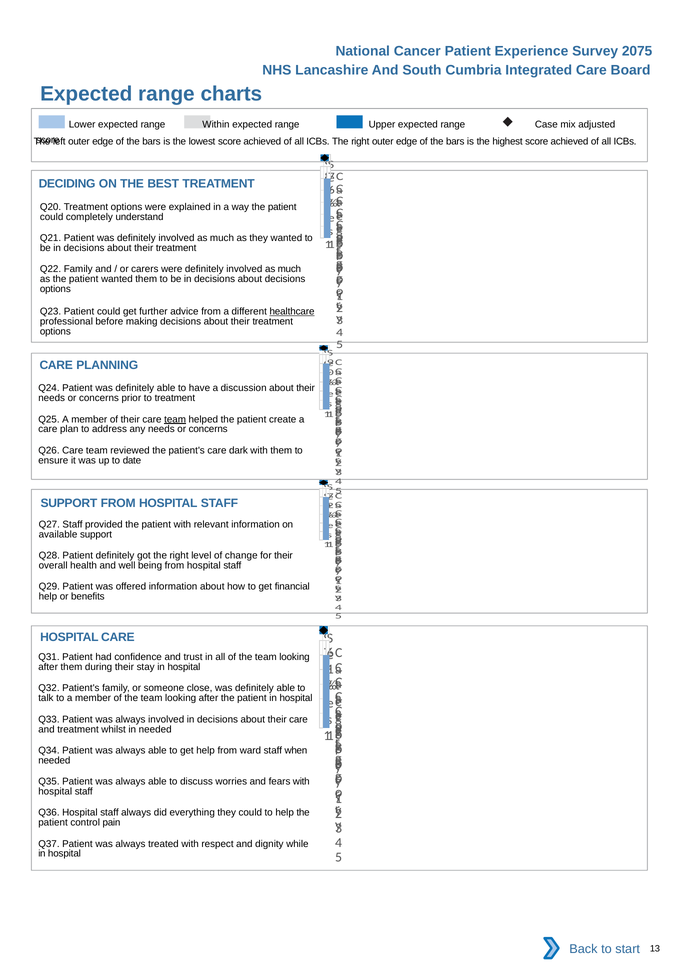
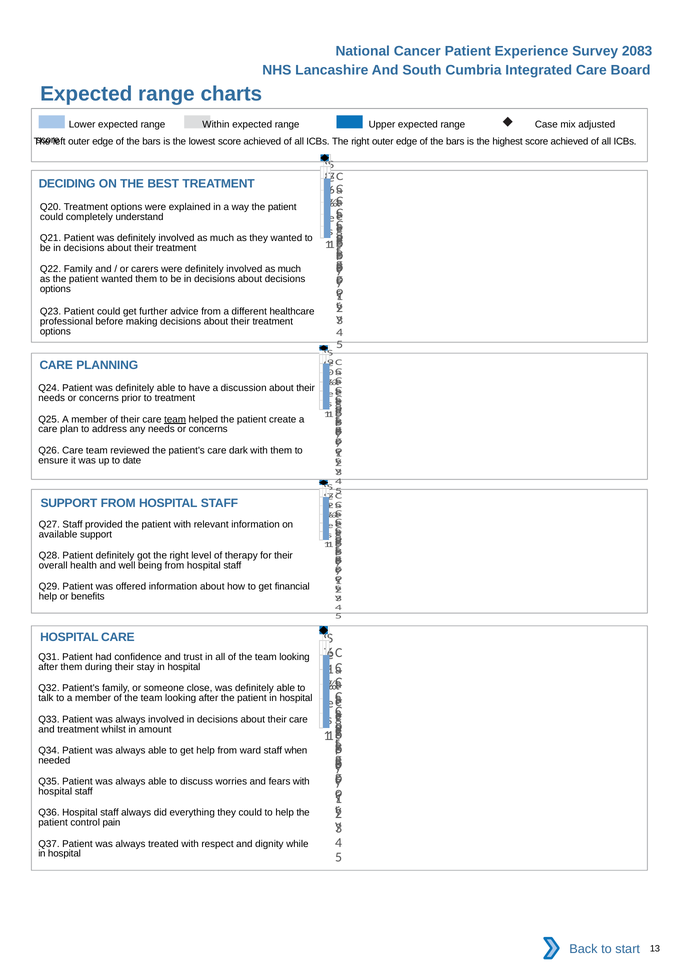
2075: 2075 -> 2083
healthcare underline: present -> none
change: change -> therapy
in needed: needed -> amount
